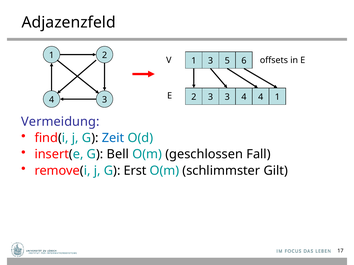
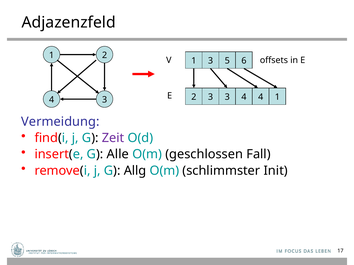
Zeit colour: blue -> purple
Bell: Bell -> Alle
Erst: Erst -> Allg
Gilt: Gilt -> Init
